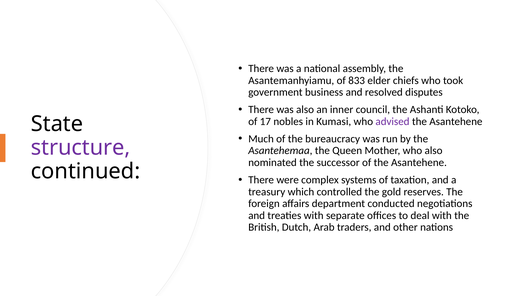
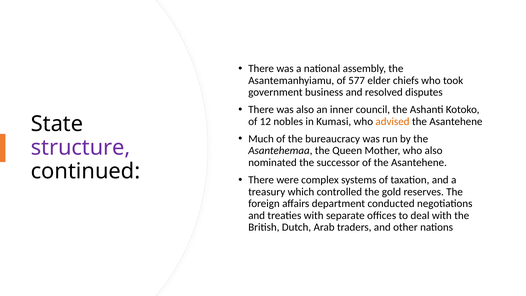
833: 833 -> 577
17: 17 -> 12
advised colour: purple -> orange
